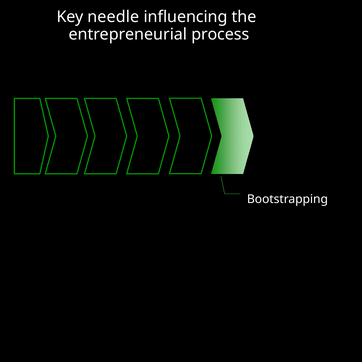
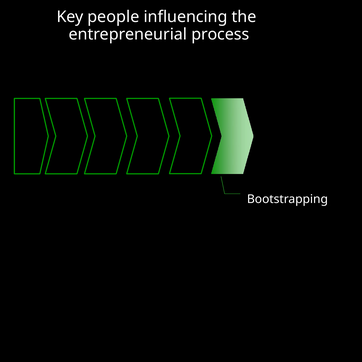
needle: needle -> people
